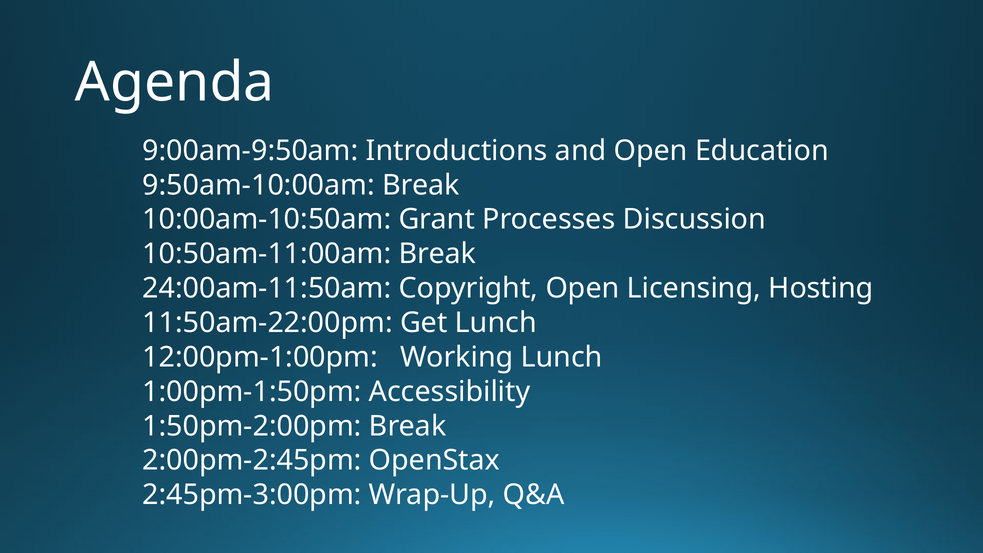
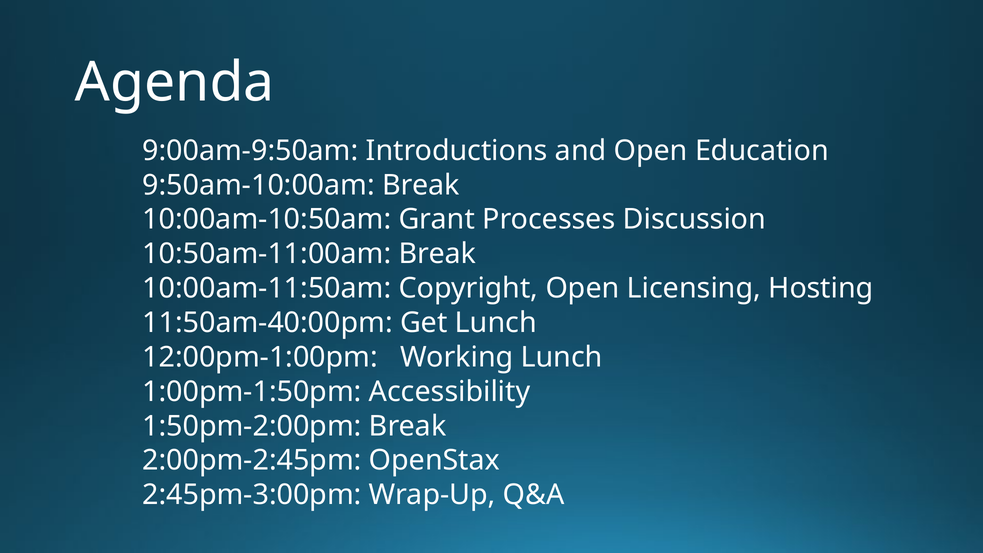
24:00am-11:50am: 24:00am-11:50am -> 10:00am-11:50am
11:50am-22:00pm: 11:50am-22:00pm -> 11:50am-40:00pm
